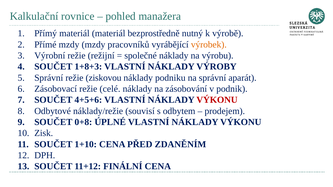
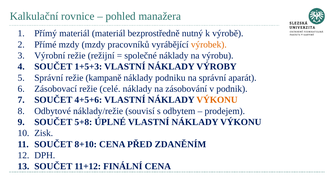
1+8+3: 1+8+3 -> 1+5+3
ziskovou: ziskovou -> kampaně
VÝKONU at (217, 100) colour: red -> orange
0+8: 0+8 -> 5+8
1+10: 1+10 -> 8+10
